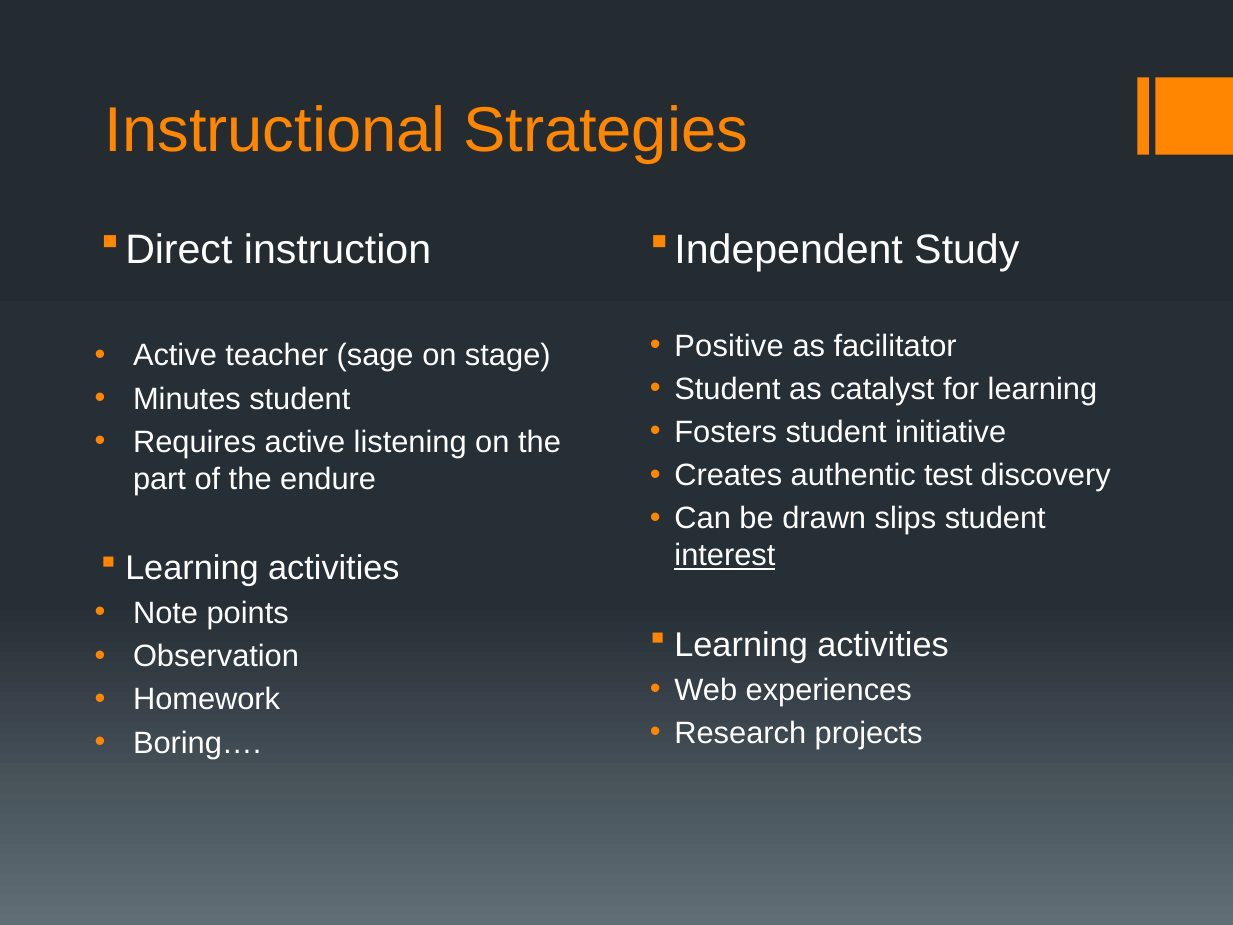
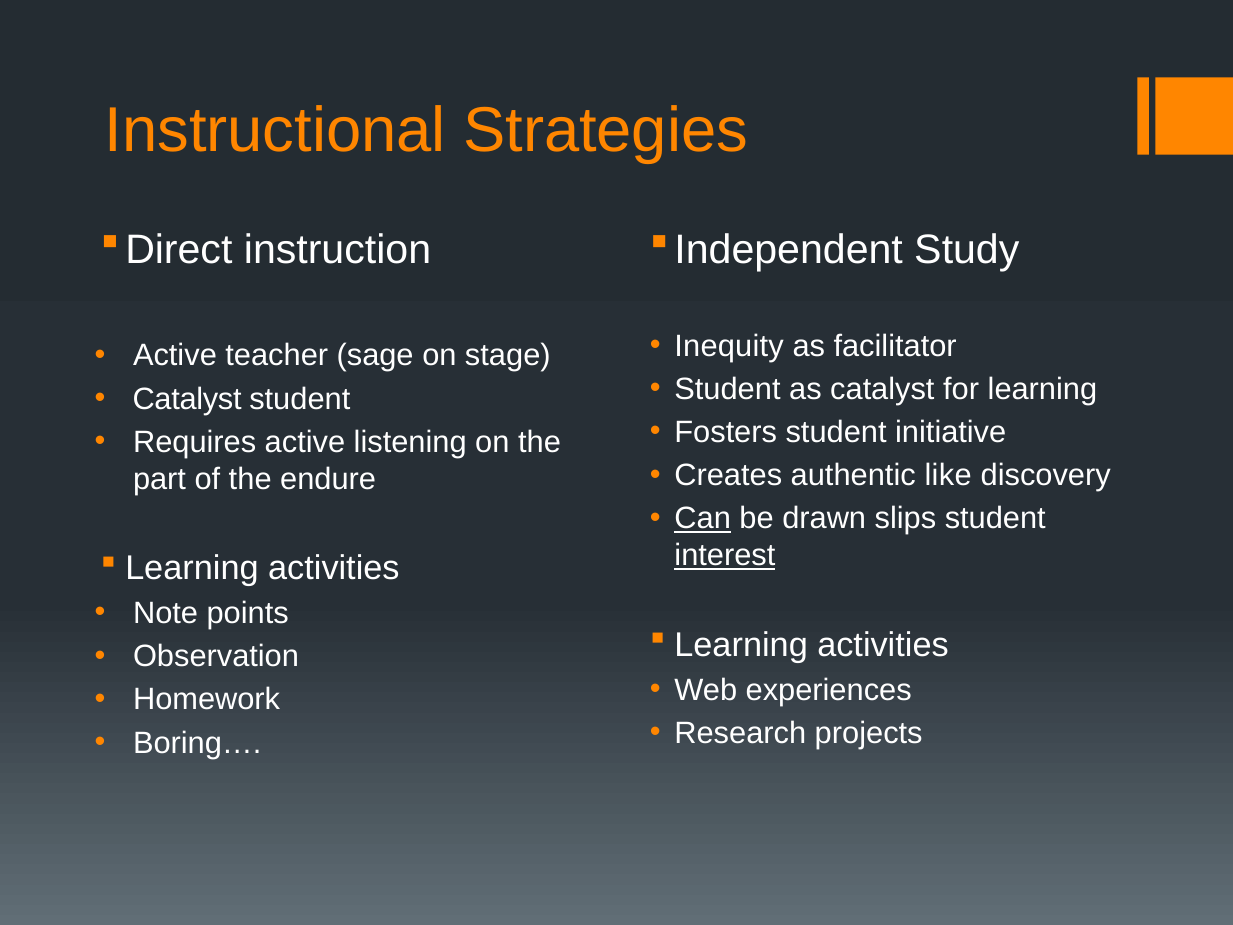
Positive: Positive -> Inequity
Minutes at (187, 399): Minutes -> Catalyst
test: test -> like
Can underline: none -> present
